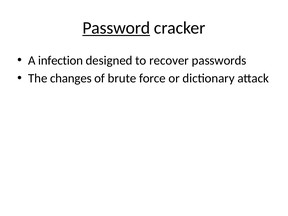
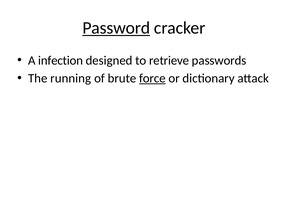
recover: recover -> retrieve
changes: changes -> running
force underline: none -> present
